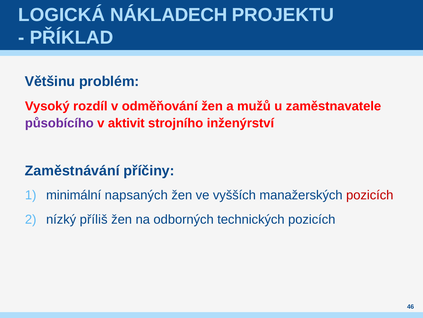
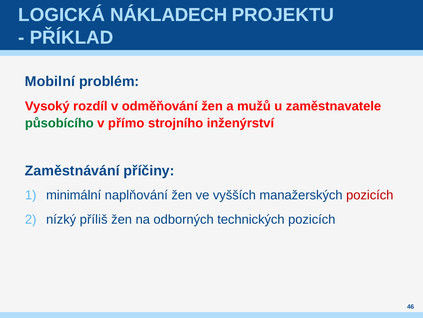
Většinu: Většinu -> Mobilní
působícího colour: purple -> green
aktivit: aktivit -> přímo
napsaných: napsaných -> naplňování
